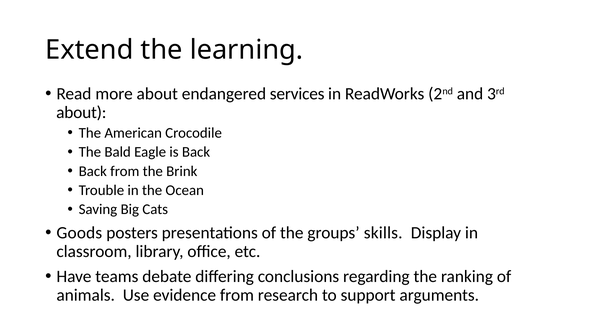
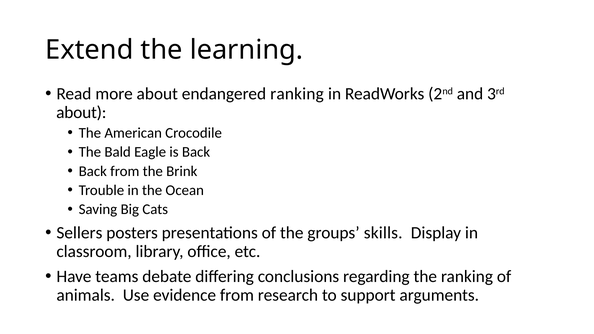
endangered services: services -> ranking
Goods: Goods -> Sellers
